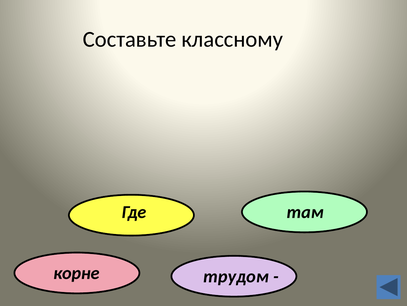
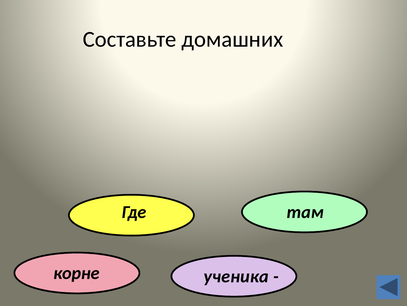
классному: классному -> домашних
трудом: трудом -> ученика
